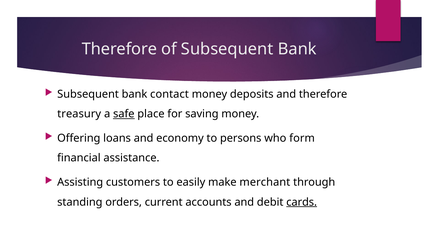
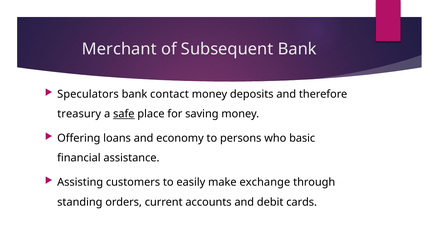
Therefore at (119, 49): Therefore -> Merchant
Subsequent at (88, 94): Subsequent -> Speculators
form: form -> basic
merchant: merchant -> exchange
cards underline: present -> none
